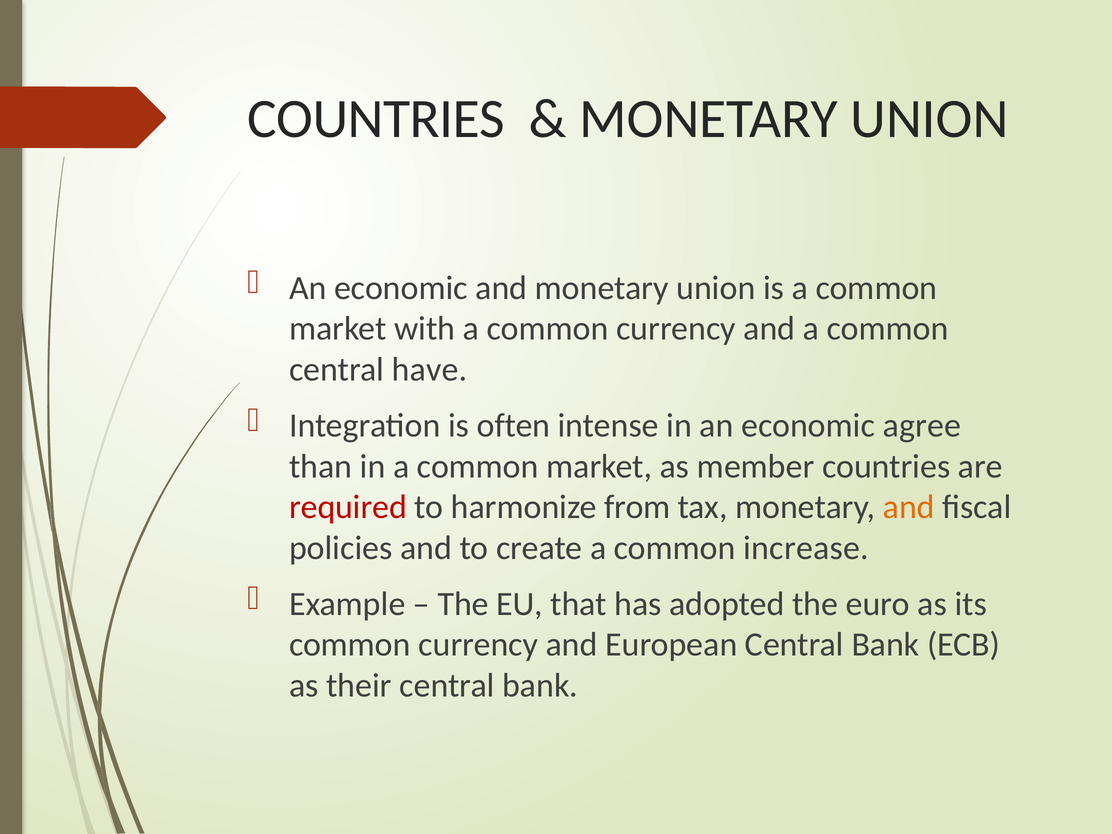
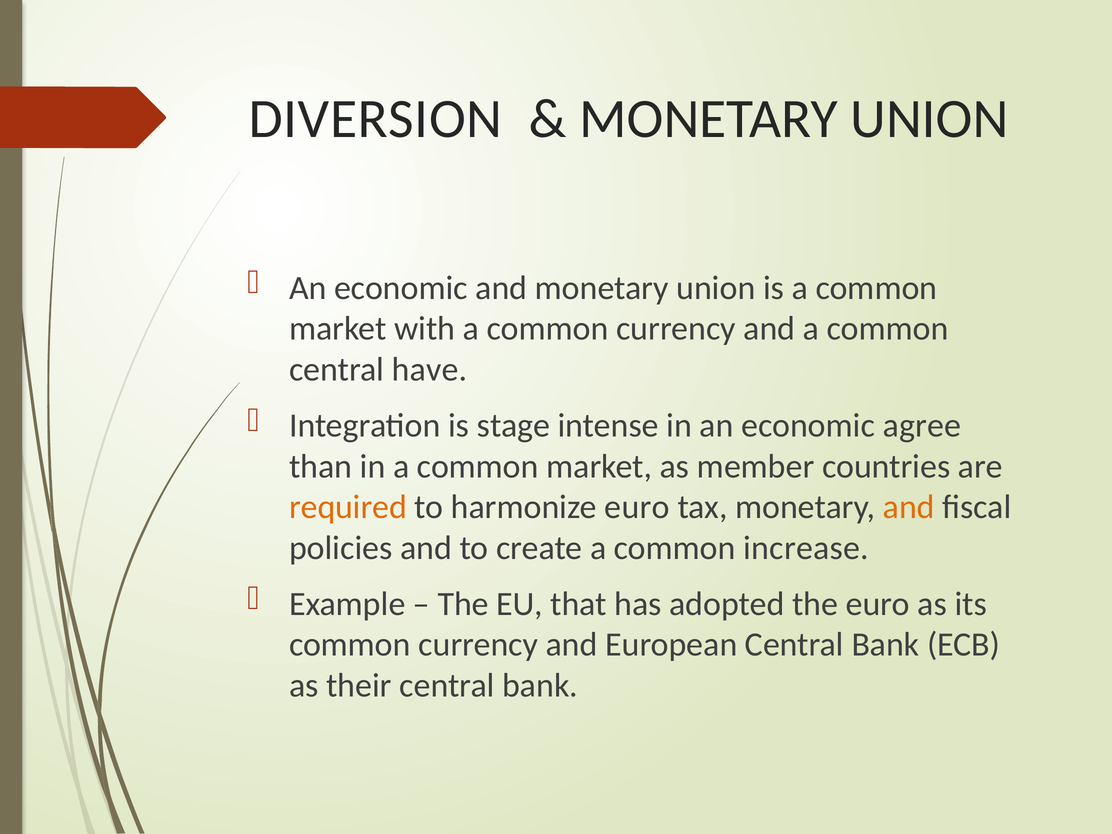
COUNTRIES at (376, 119): COUNTRIES -> DIVERSION
often: often -> stage
required colour: red -> orange
harmonize from: from -> euro
